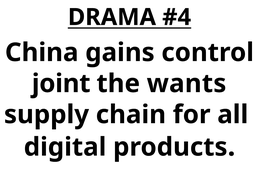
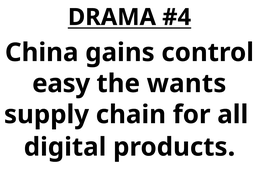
joint: joint -> easy
